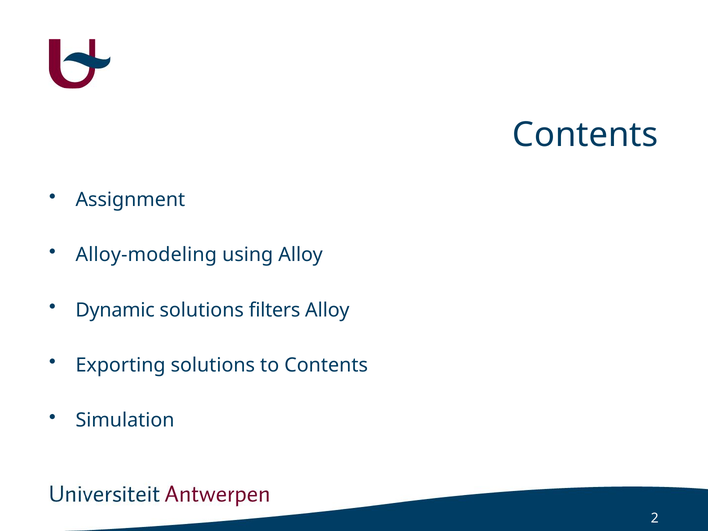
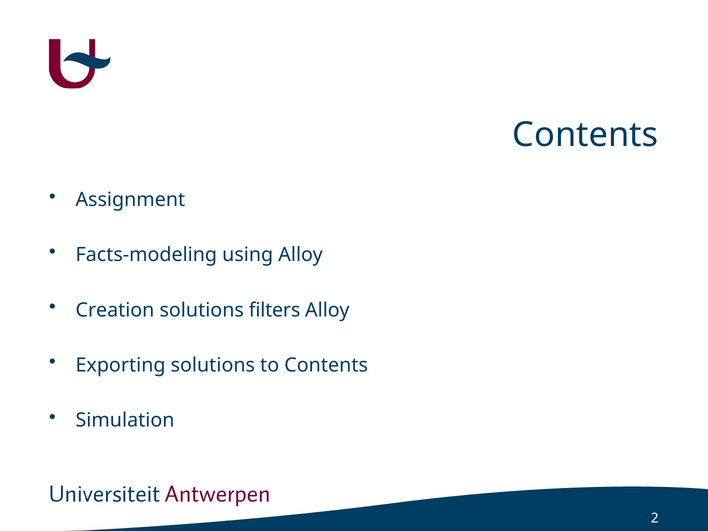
Alloy-modeling: Alloy-modeling -> Facts-modeling
Dynamic: Dynamic -> Creation
